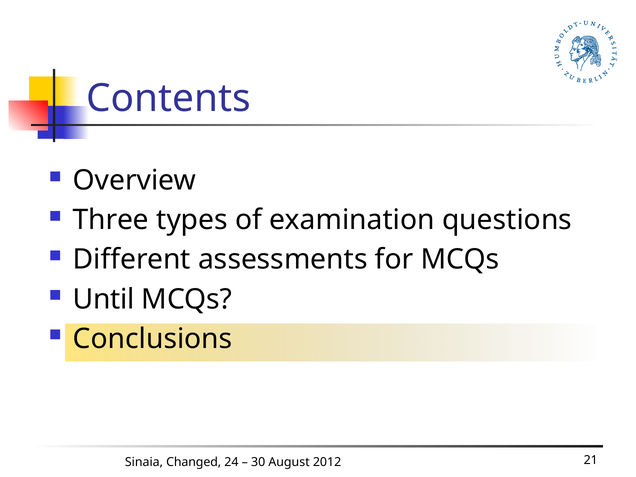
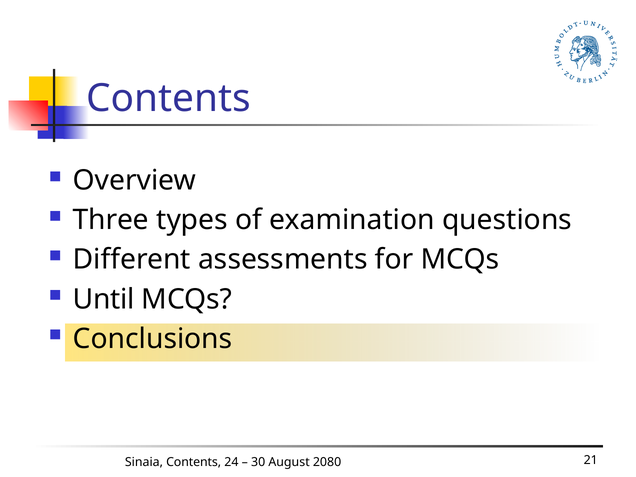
Sinaia Changed: Changed -> Contents
2012: 2012 -> 2080
